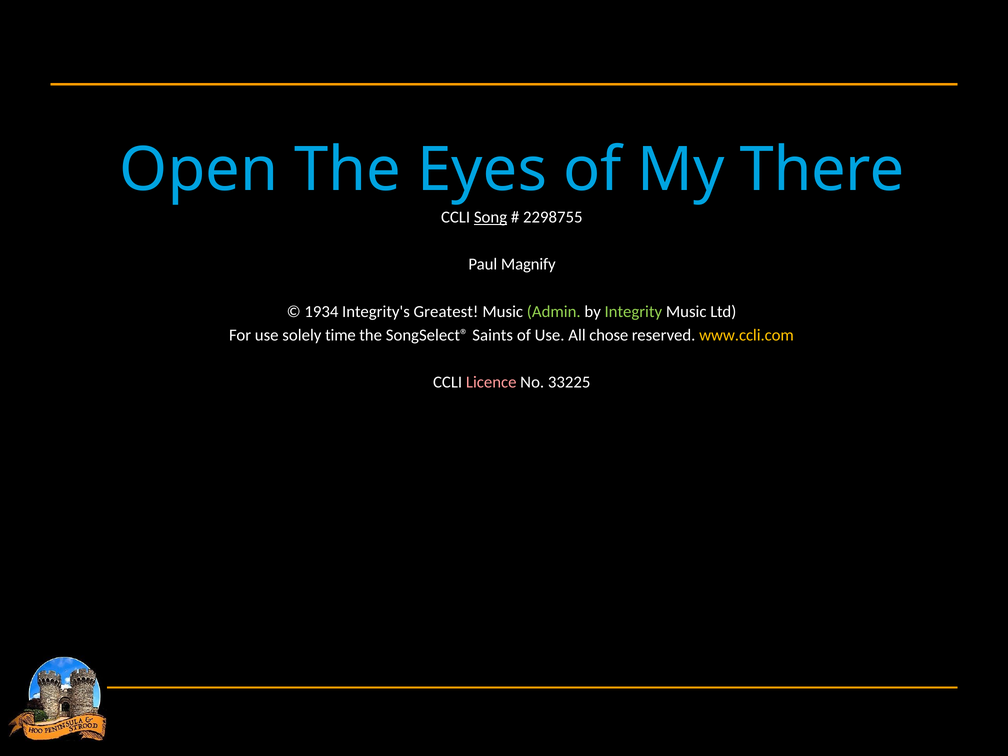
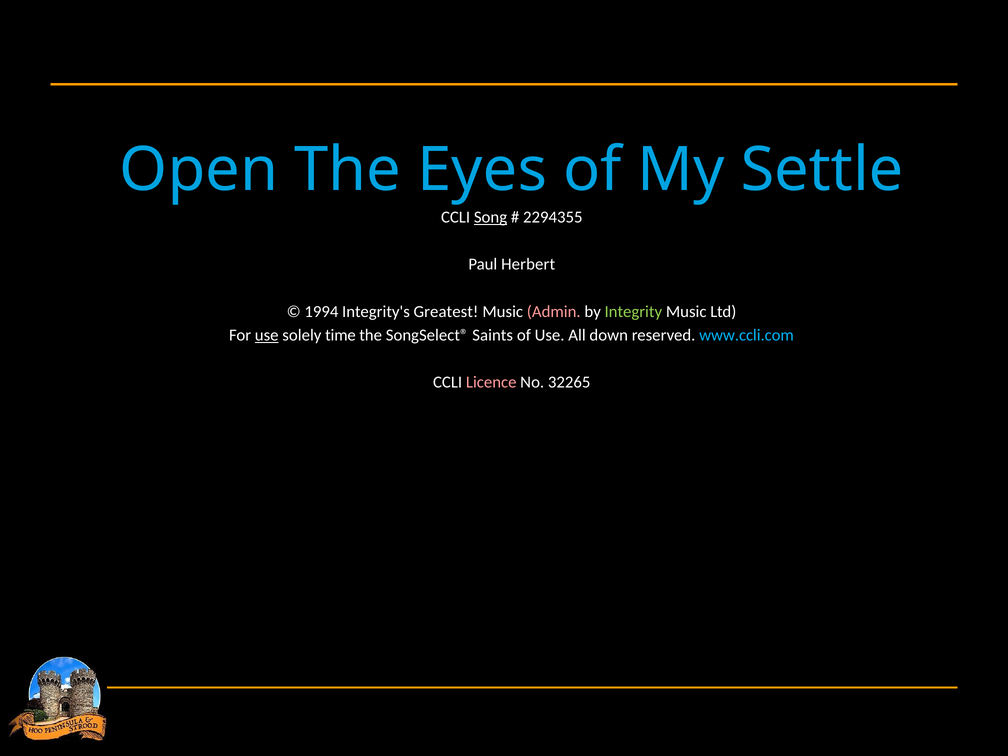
There: There -> Settle
2298755: 2298755 -> 2294355
Magnify: Magnify -> Herbert
1934: 1934 -> 1994
Admin colour: light green -> pink
use at (267, 335) underline: none -> present
chose: chose -> down
www.ccli.com colour: yellow -> light blue
33225: 33225 -> 32265
